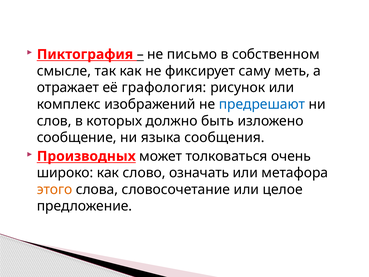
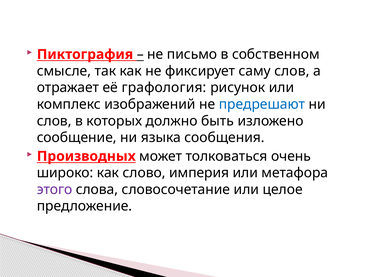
саму меть: меть -> слов
означать: означать -> империя
этого colour: orange -> purple
